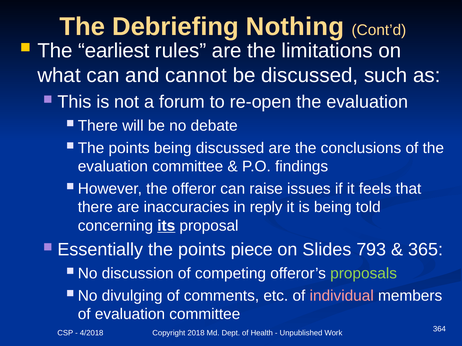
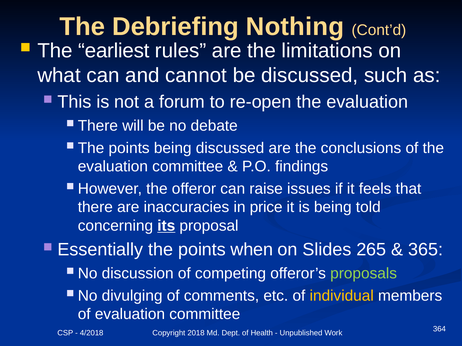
reply: reply -> price
piece: piece -> when
793: 793 -> 265
individual colour: pink -> yellow
